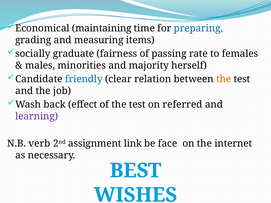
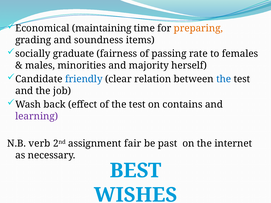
preparing colour: blue -> orange
measuring: measuring -> soundness
the at (224, 79) colour: orange -> blue
referred: referred -> contains
link: link -> fair
face: face -> past
